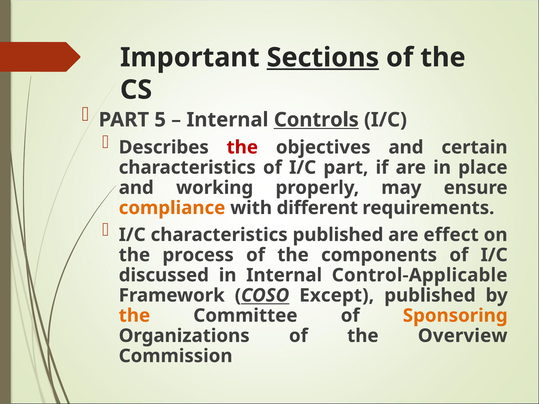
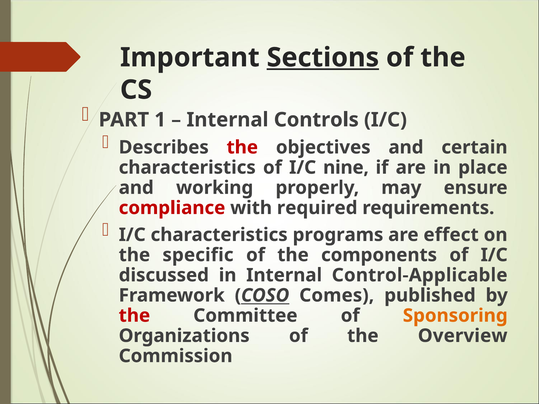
5: 5 -> 1
Controls underline: present -> none
I/C part: part -> nine
compliance colour: orange -> red
different: different -> required
characteristics published: published -> programs
process: process -> specific
Except: Except -> Comes
the at (134, 316) colour: orange -> red
